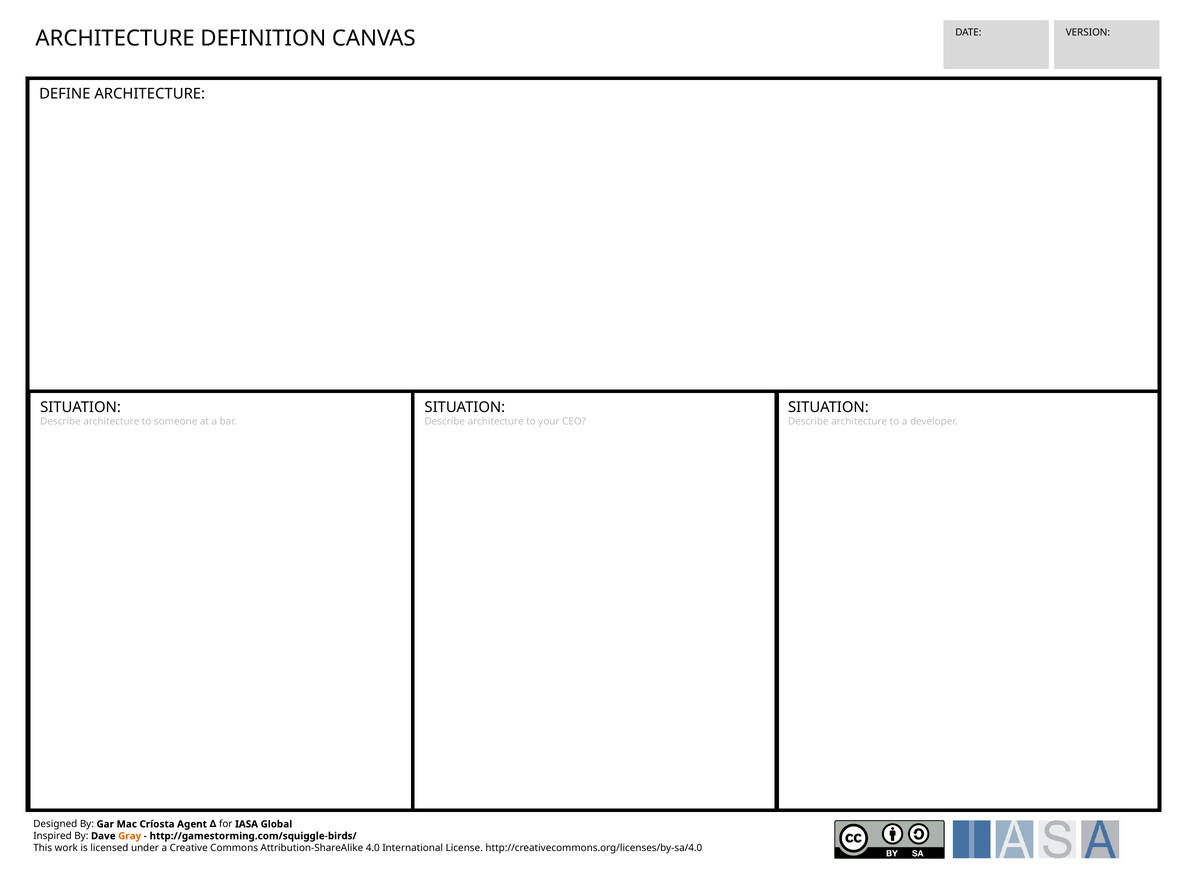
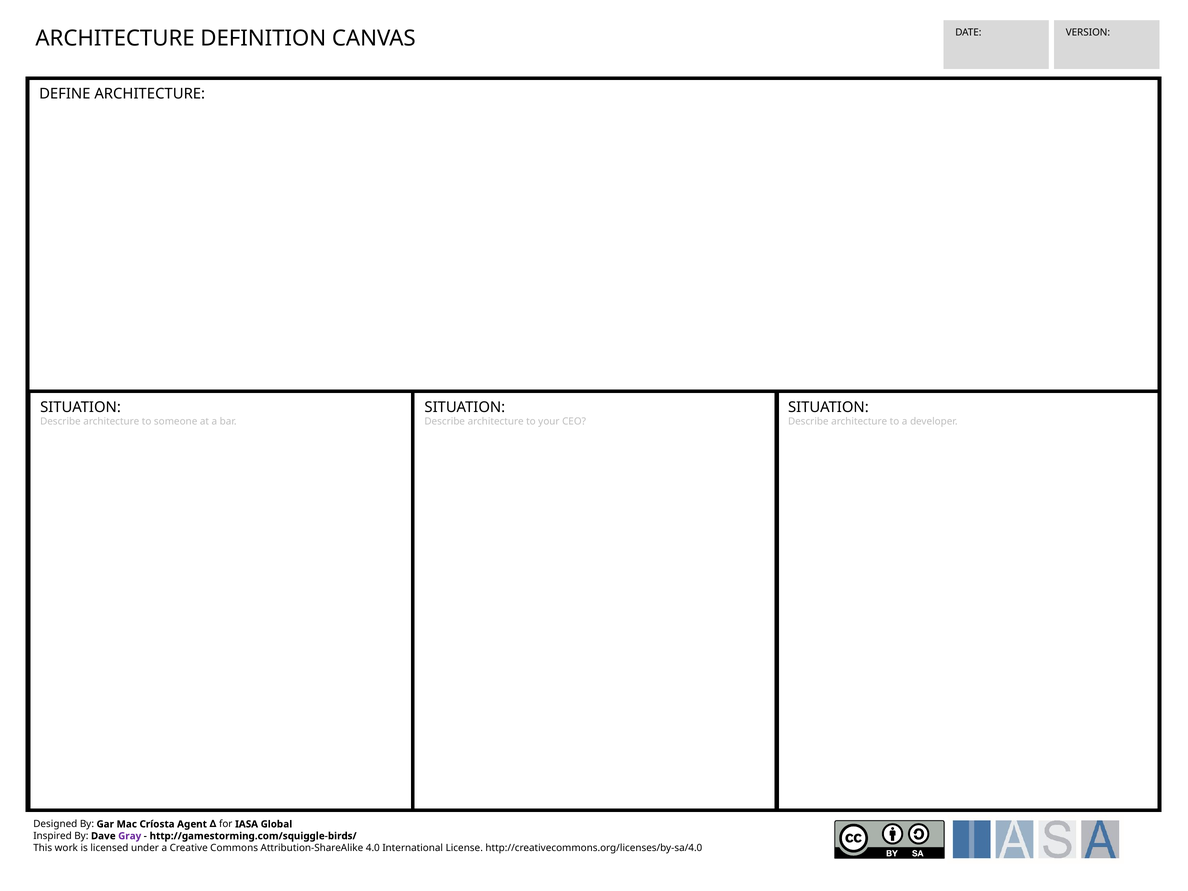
Gray colour: orange -> purple
